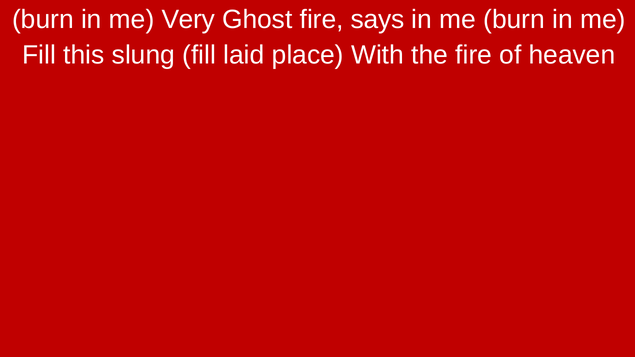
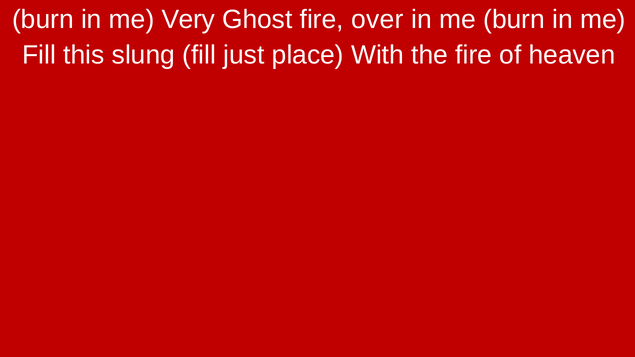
says: says -> over
laid: laid -> just
